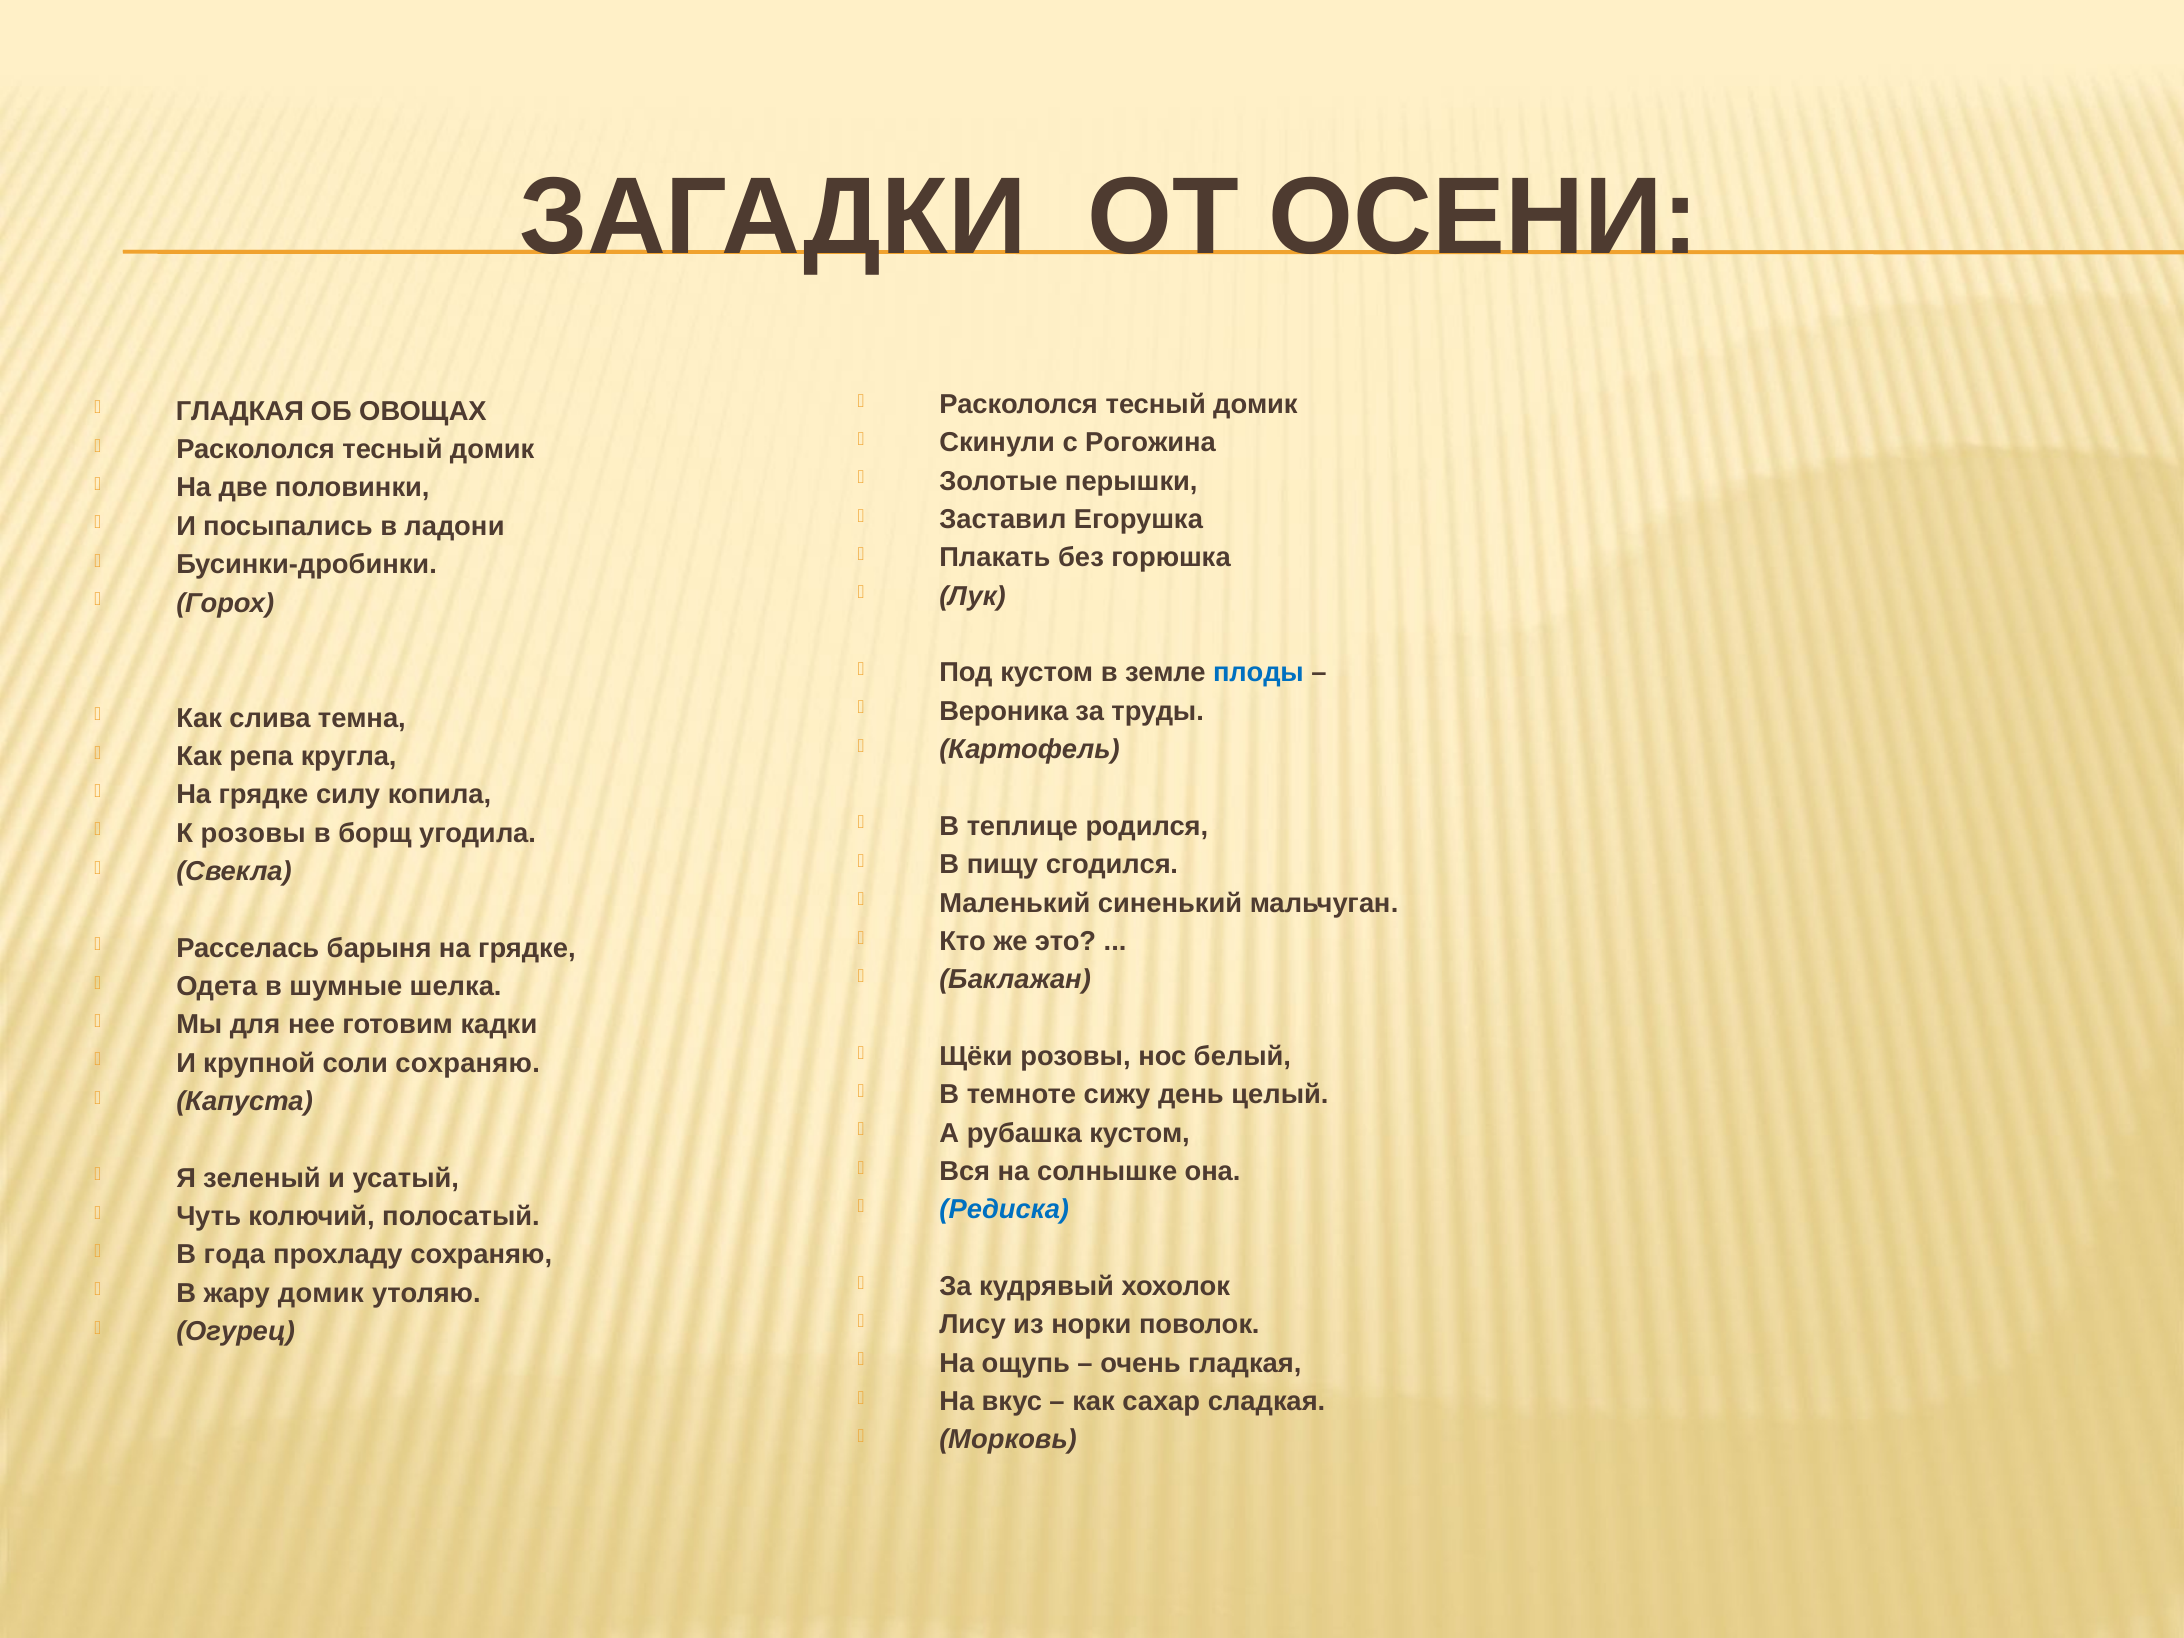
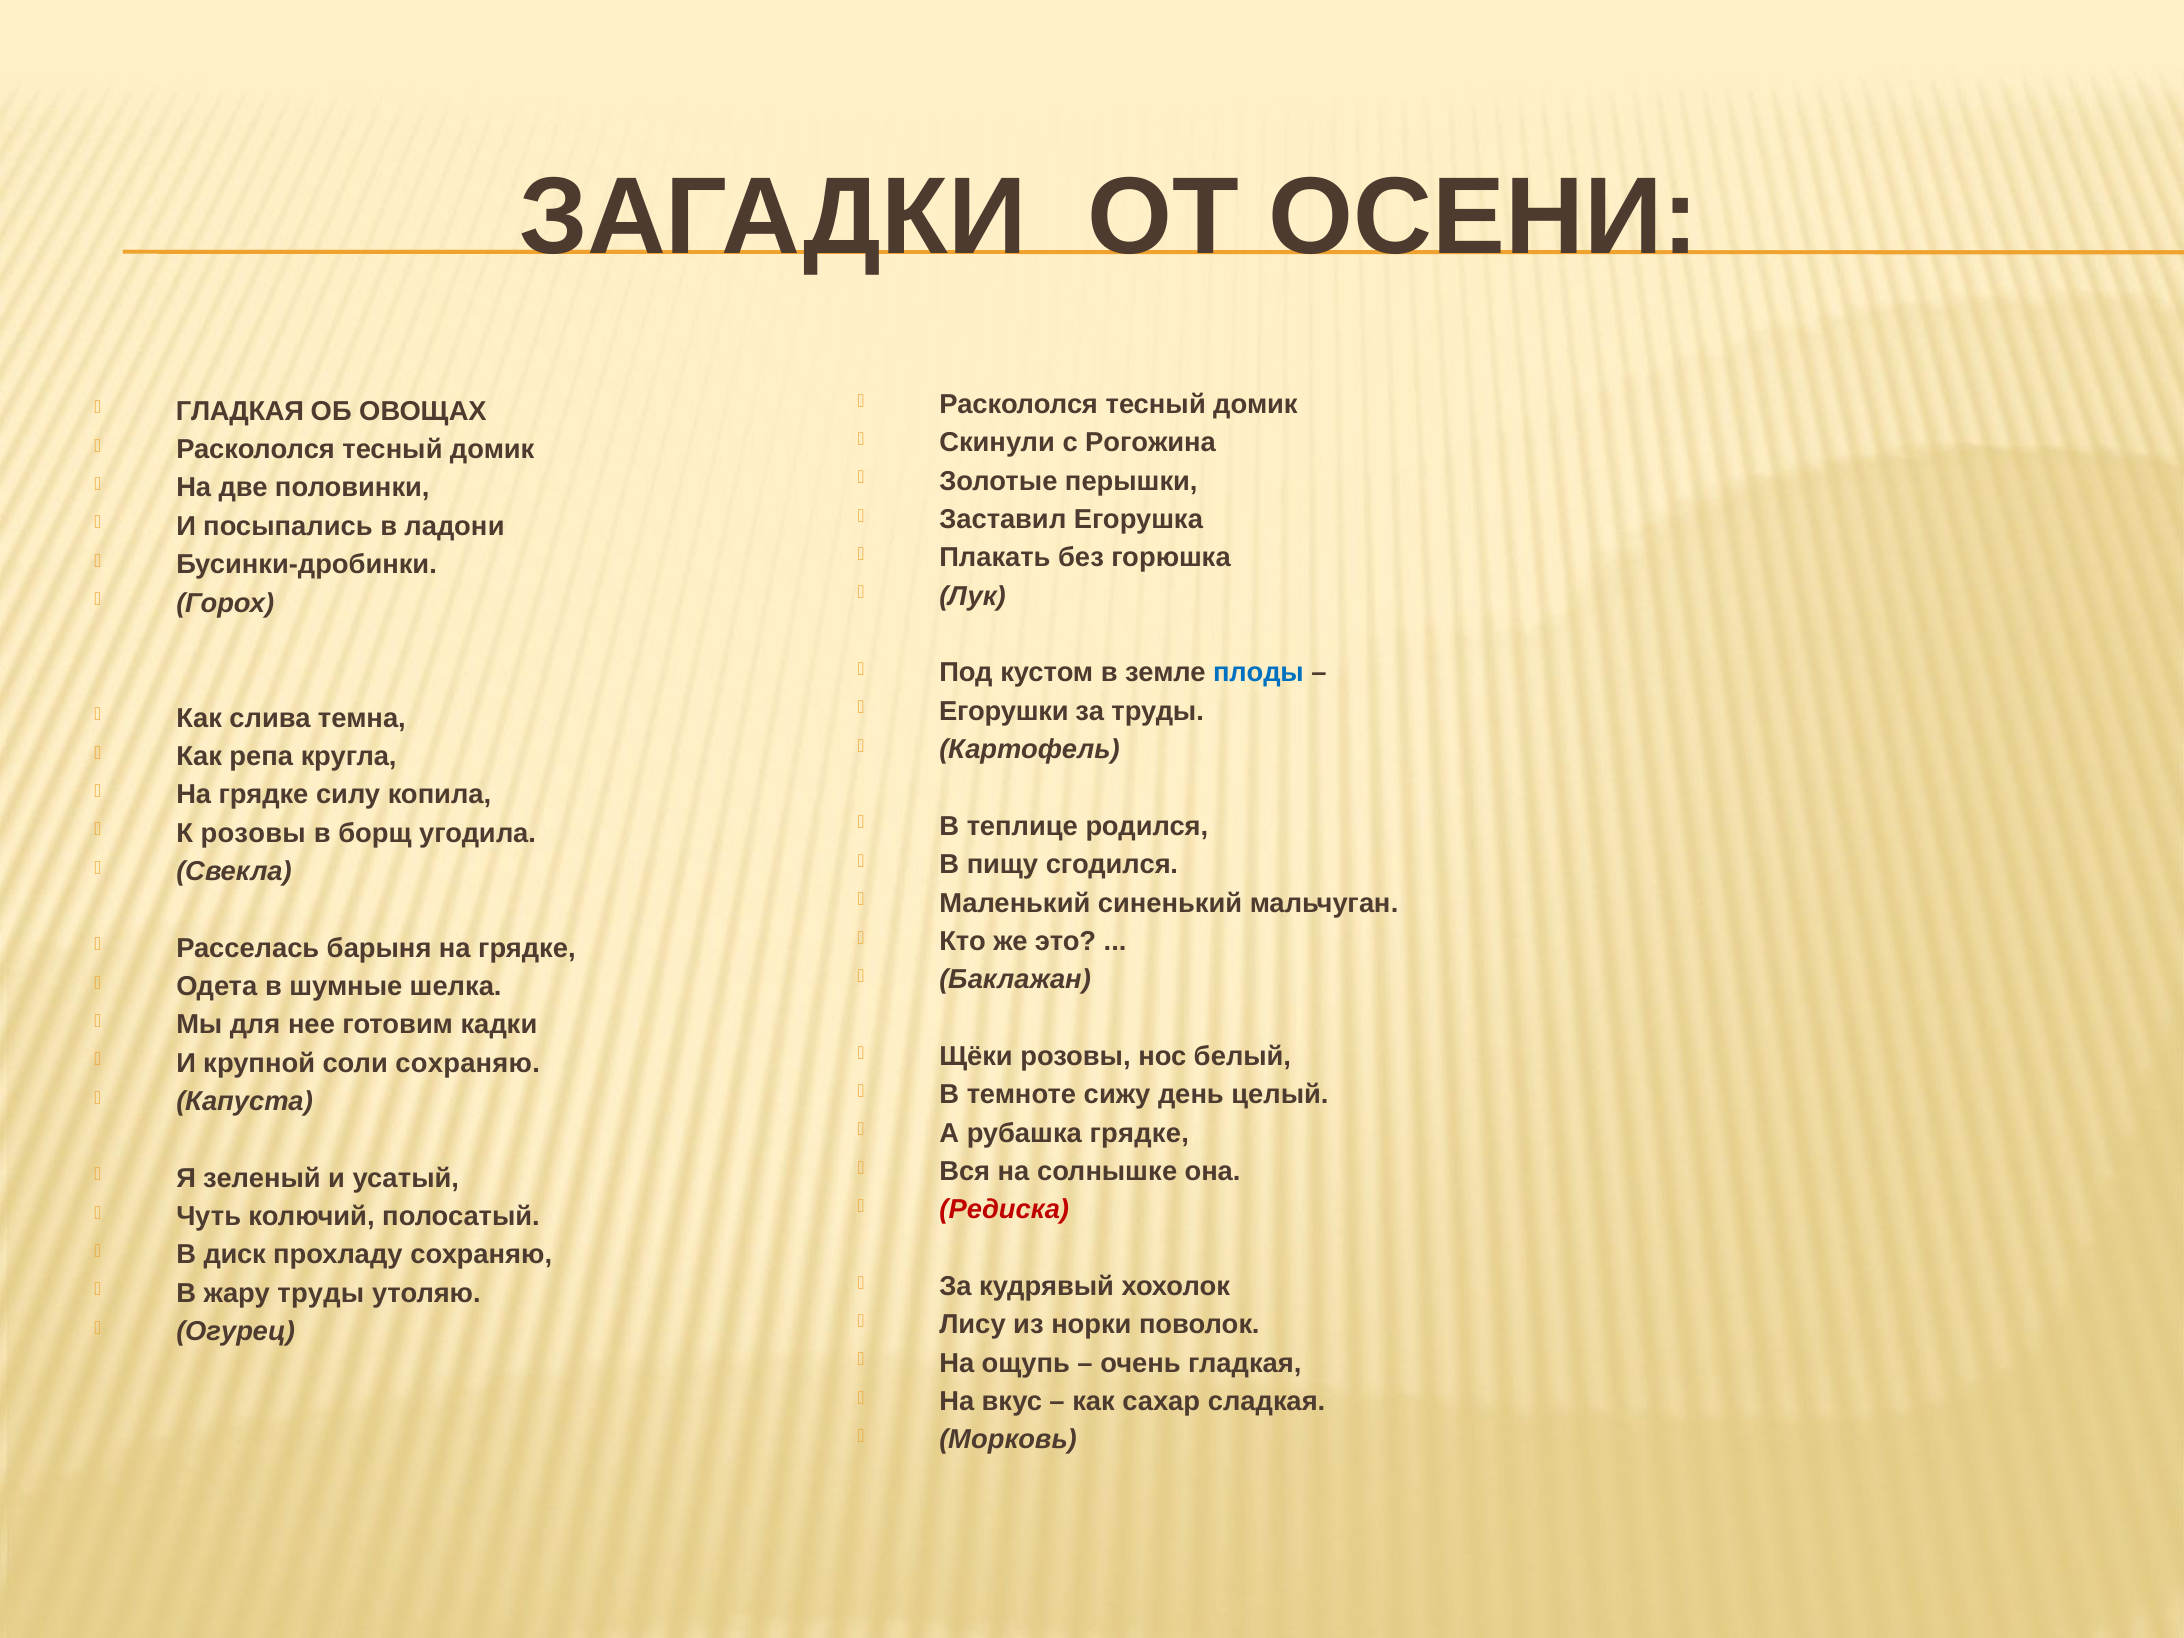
Вероника: Вероника -> Егорушки
рубашка кустом: кустом -> грядке
Редиска colour: blue -> red
года: года -> диск
жару домик: домик -> труды
